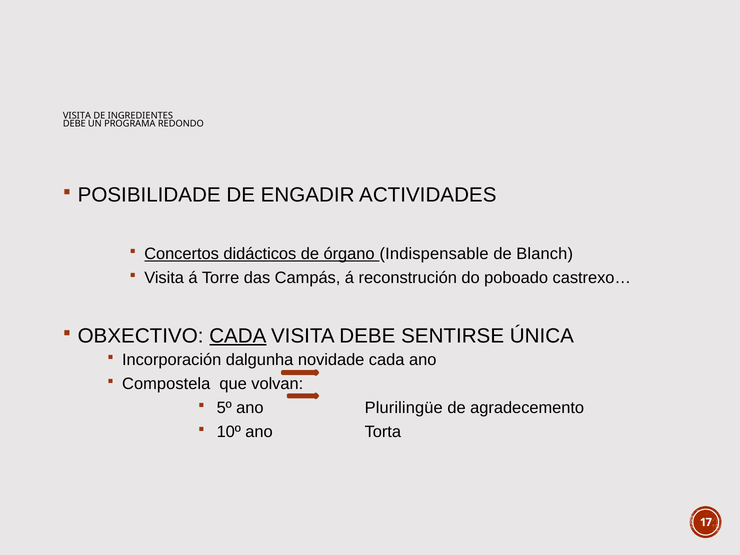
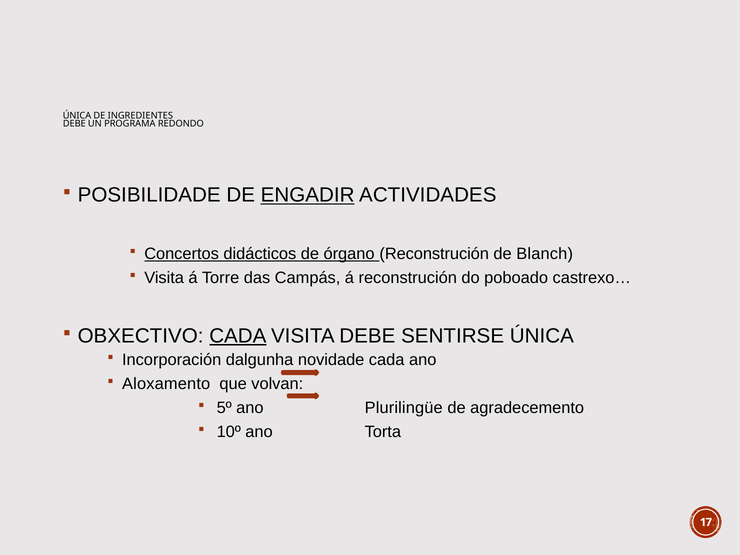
VISITA at (77, 116): VISITA -> ÚNICA
ENGADIR underline: none -> present
órgano Indispensable: Indispensable -> Reconstrución
Compostela: Compostela -> Aloxamento
